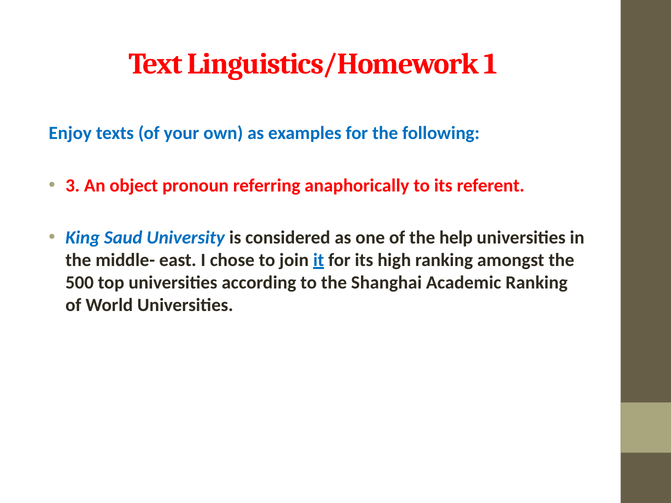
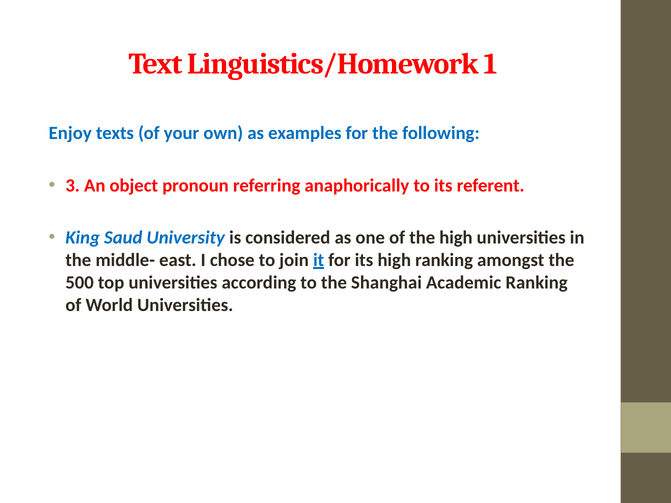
the help: help -> high
